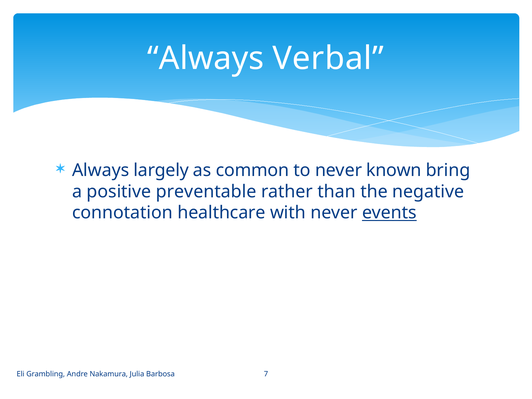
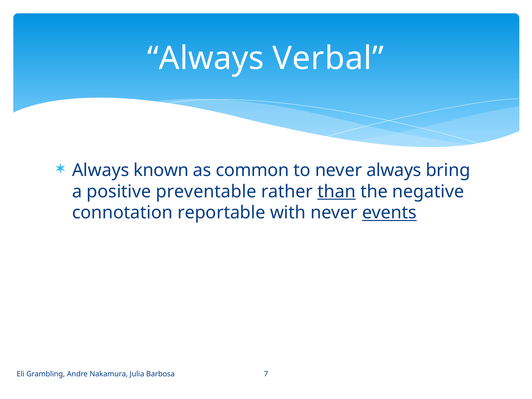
largely: largely -> known
never known: known -> always
than underline: none -> present
healthcare: healthcare -> reportable
